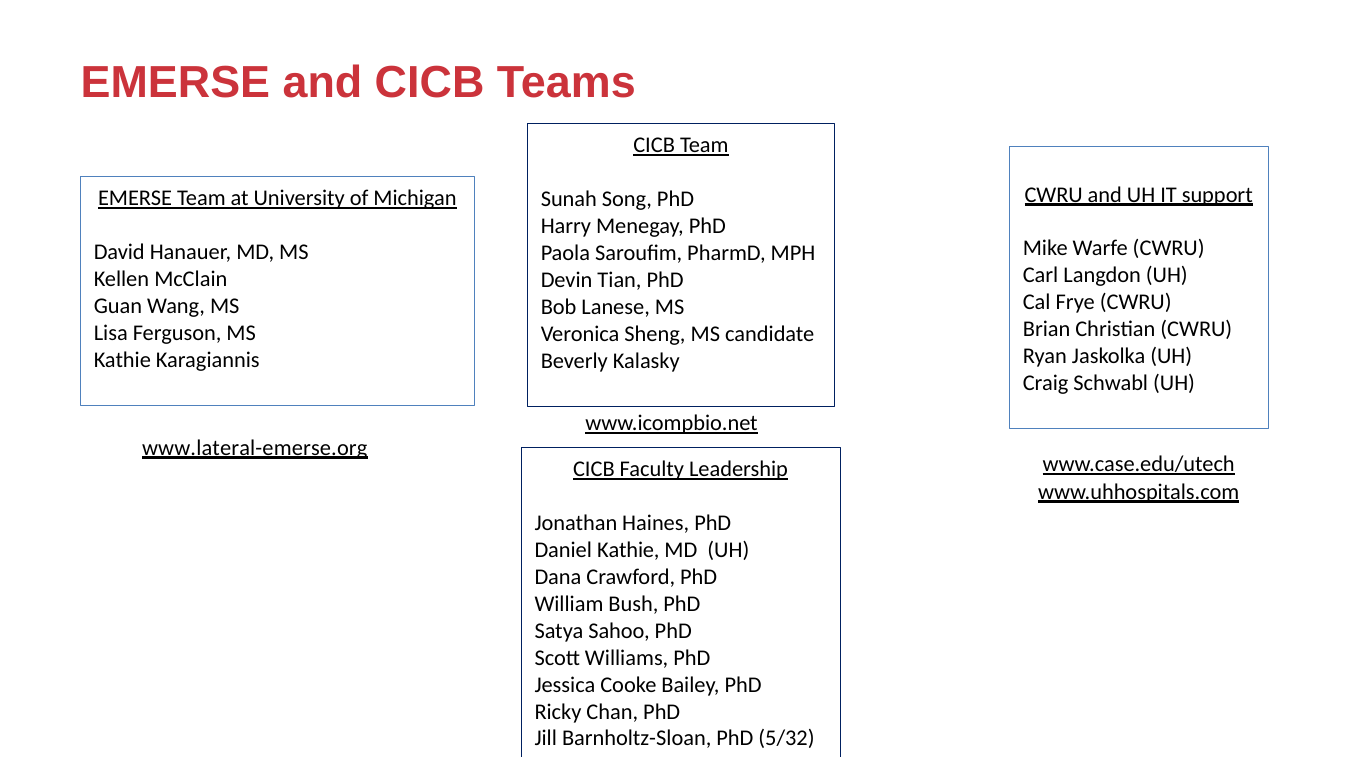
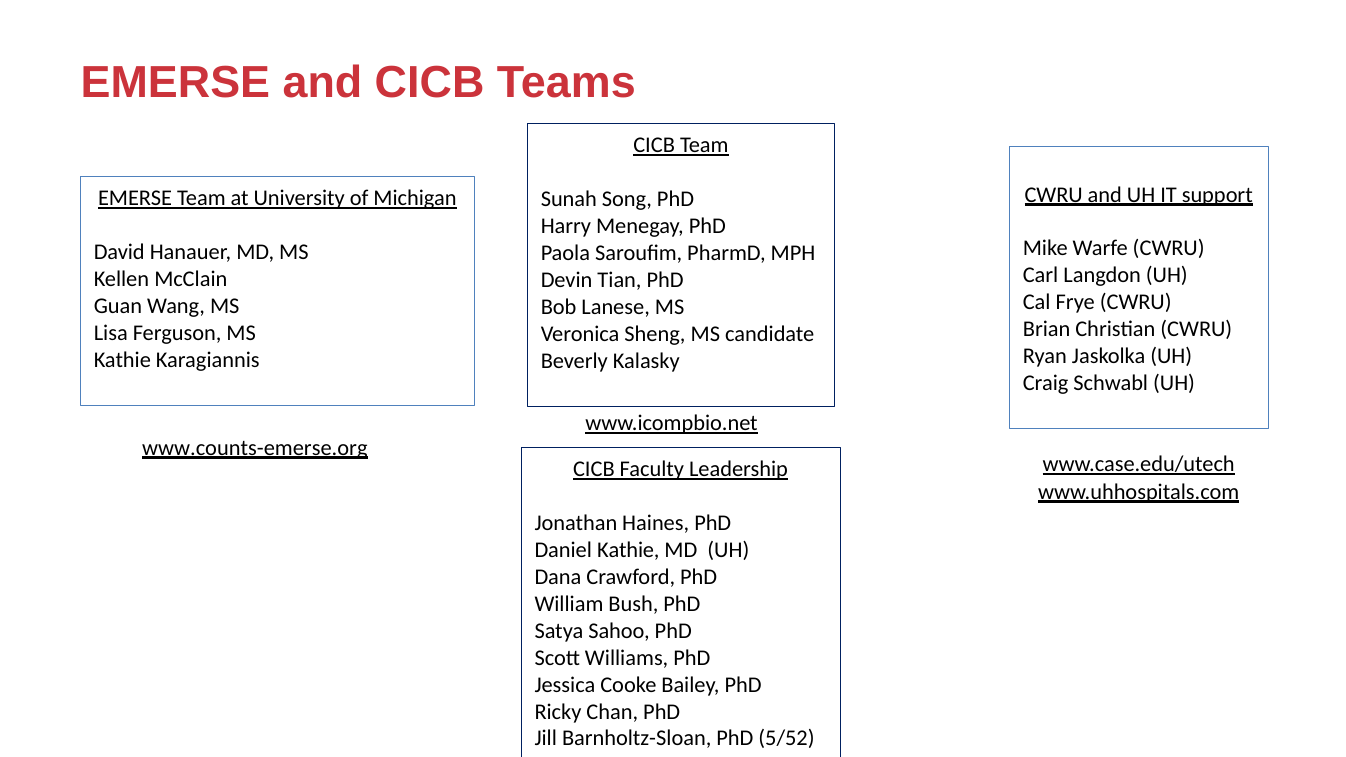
www.lateral-emerse.org: www.lateral-emerse.org -> www.counts-emerse.org
5/32: 5/32 -> 5/52
